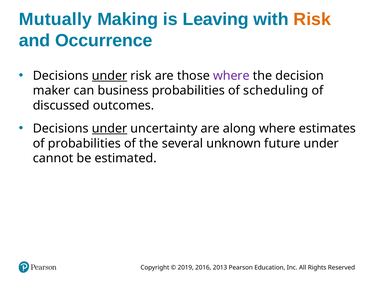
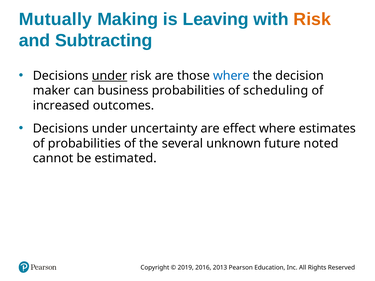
Occurrence: Occurrence -> Subtracting
where at (231, 76) colour: purple -> blue
discussed: discussed -> increased
under at (110, 129) underline: present -> none
along: along -> effect
future under: under -> noted
